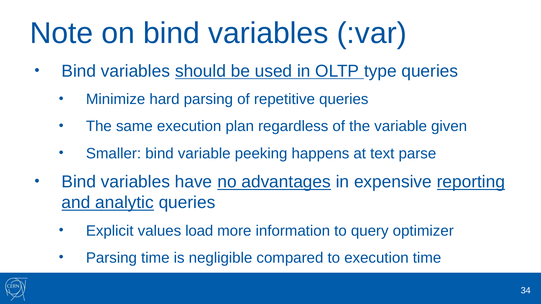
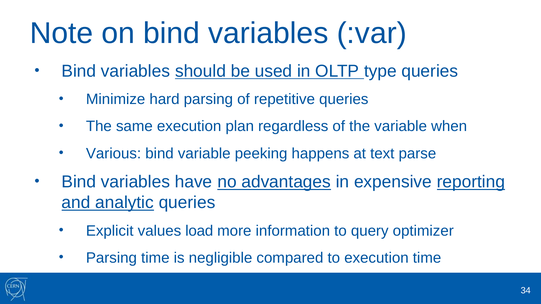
given: given -> when
Smaller: Smaller -> Various
